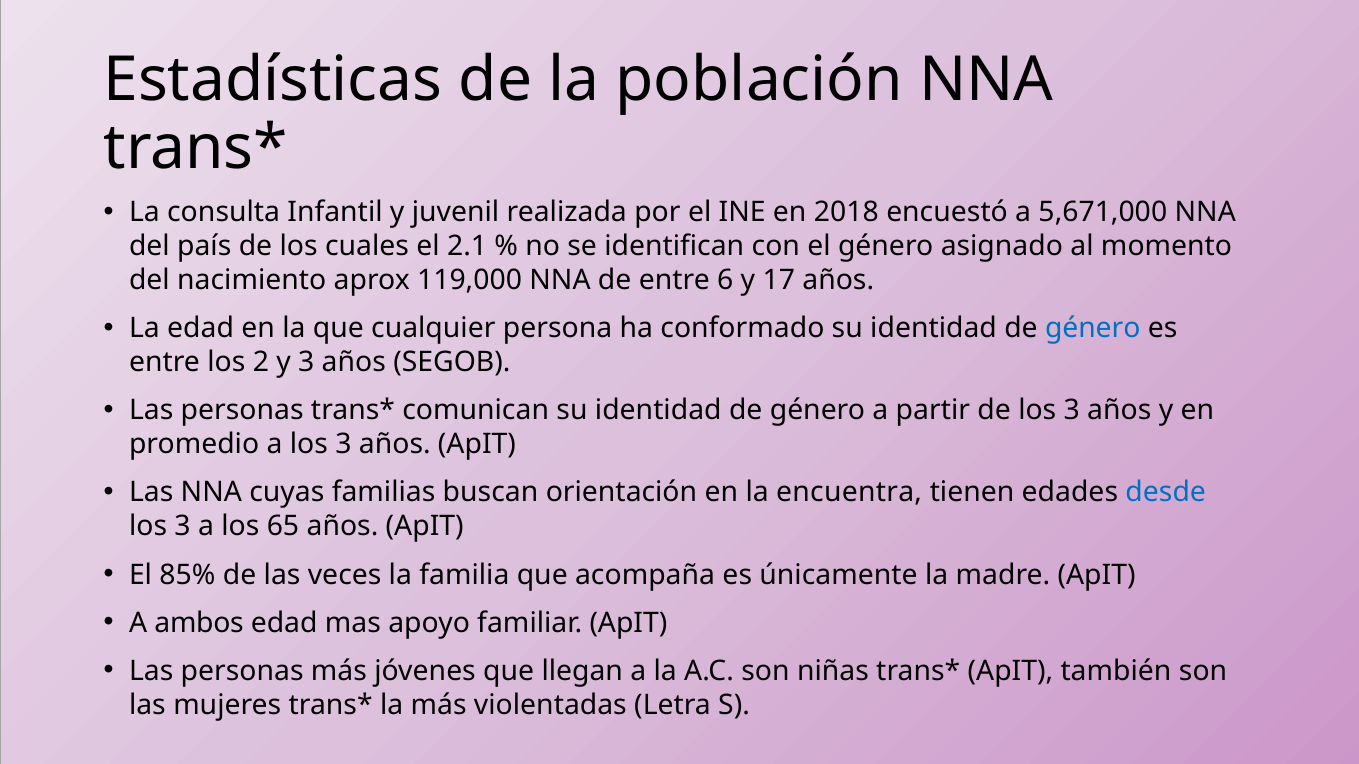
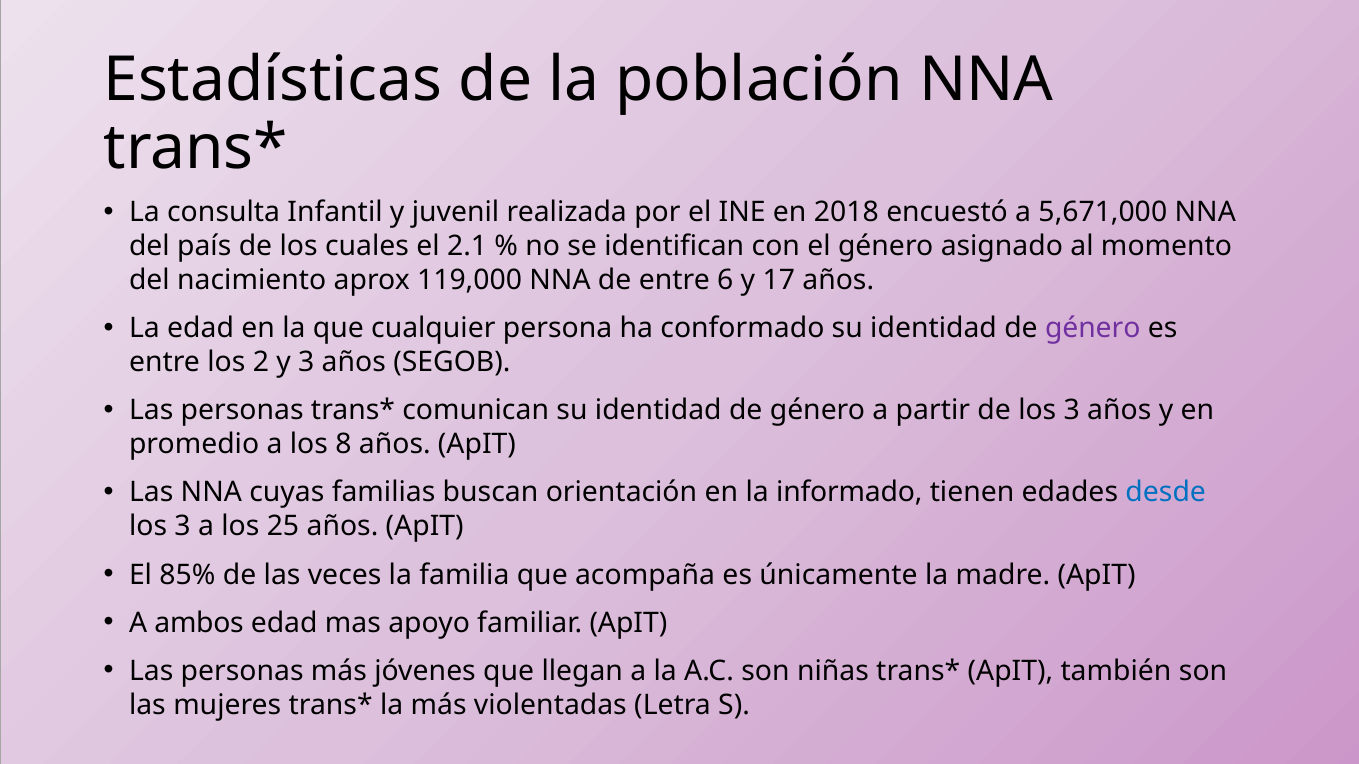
género at (1093, 329) colour: blue -> purple
a los 3: 3 -> 8
encuentra: encuentra -> informado
65: 65 -> 25
